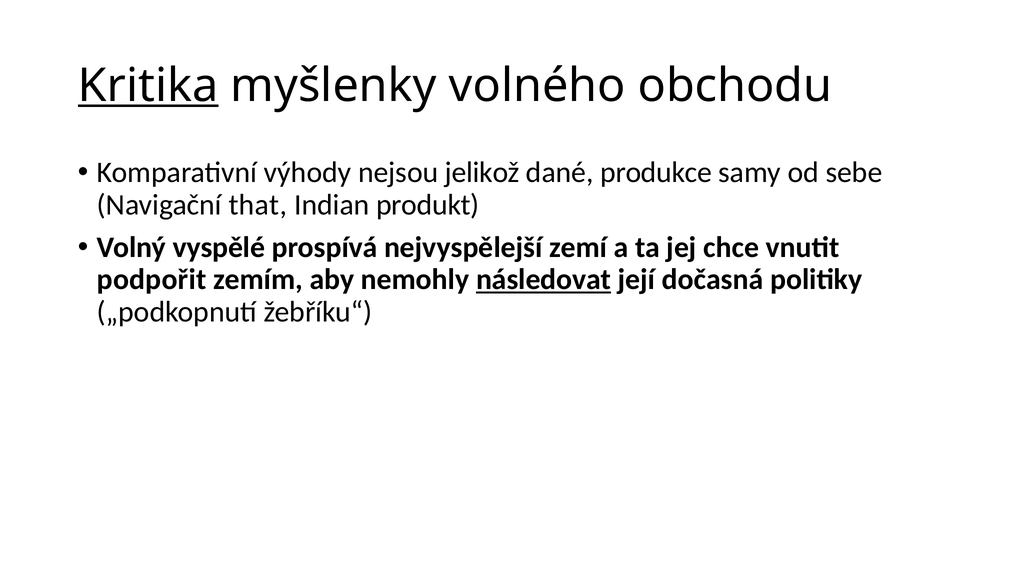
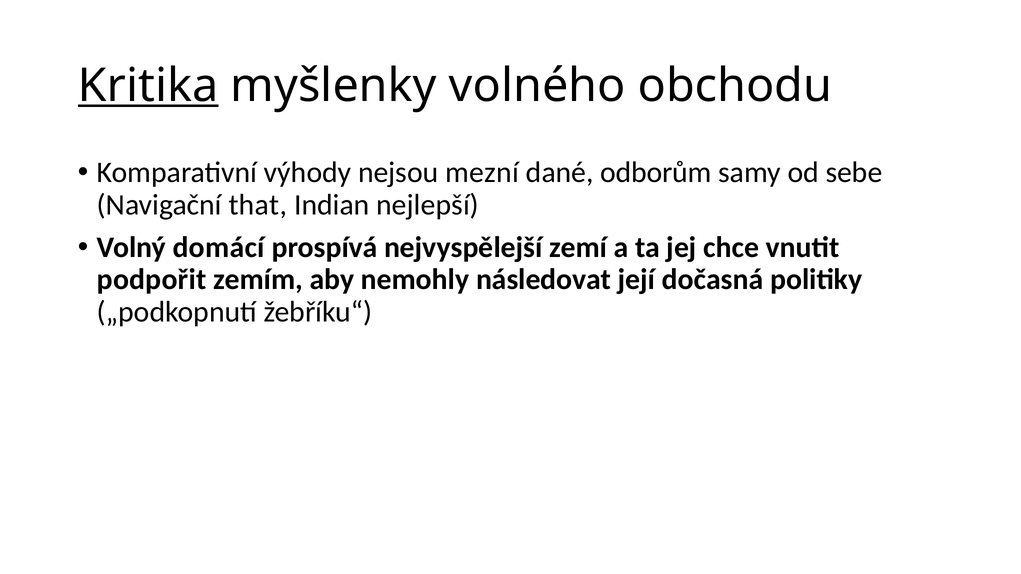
jelikož: jelikož -> mezní
produkce: produkce -> odborům
produkt: produkt -> nejlepší
vyspělé: vyspělé -> domácí
následovat underline: present -> none
